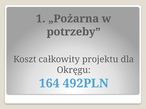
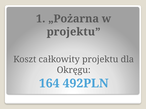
potrzeby at (74, 32): potrzeby -> projektu
